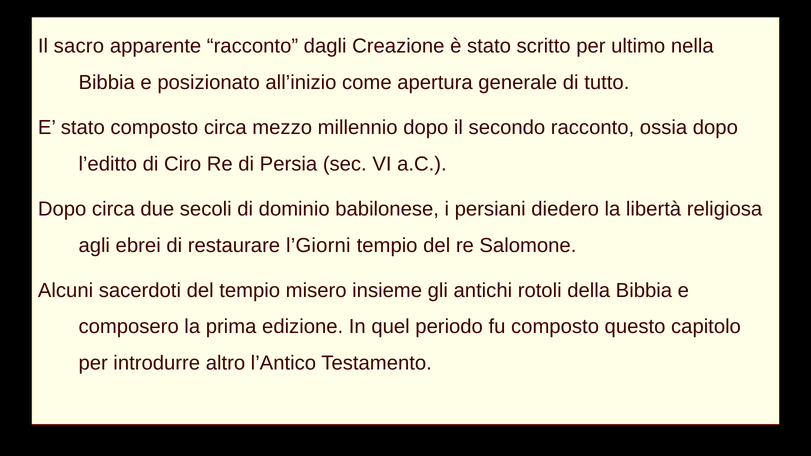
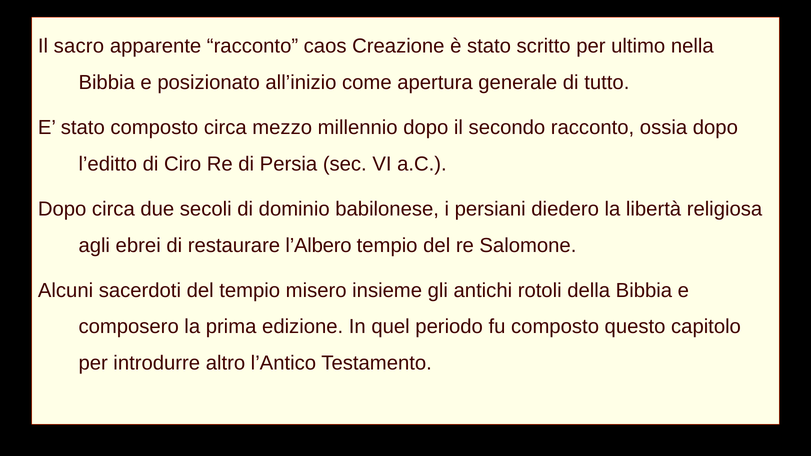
dagli: dagli -> caos
l’Giorni: l’Giorni -> l’Albero
